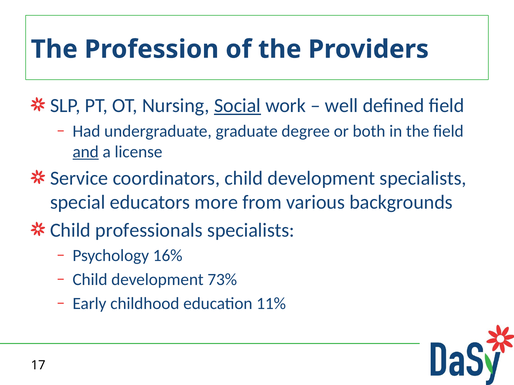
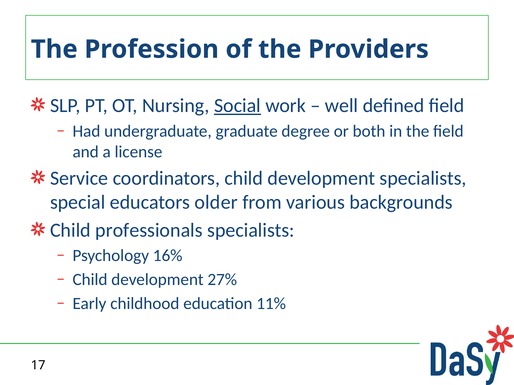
and underline: present -> none
more: more -> older
73%: 73% -> 27%
